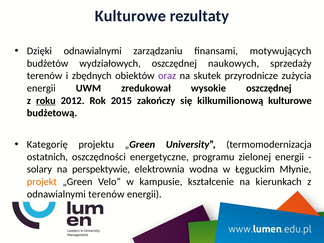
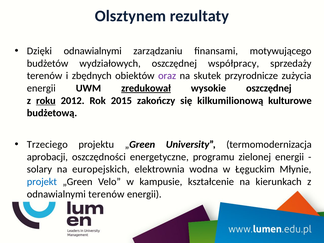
Kulturowe at (130, 16): Kulturowe -> Olsztynem
motywujących: motywujących -> motywującego
naukowych: naukowych -> współpracy
zredukował underline: none -> present
Kategorię: Kategorię -> Trzeciego
ostatnich: ostatnich -> aprobacji
perspektywie: perspektywie -> europejskich
projekt colour: orange -> blue
